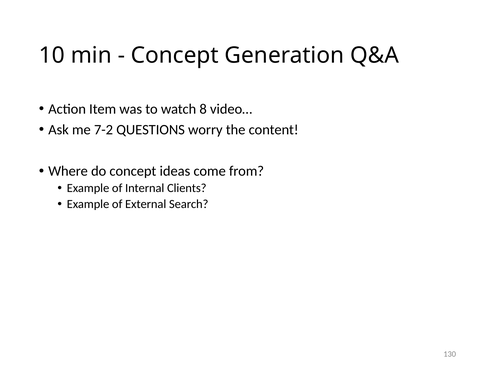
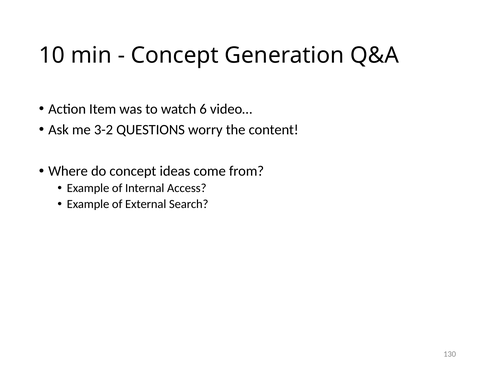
8: 8 -> 6
7-2: 7-2 -> 3-2
Clients: Clients -> Access
